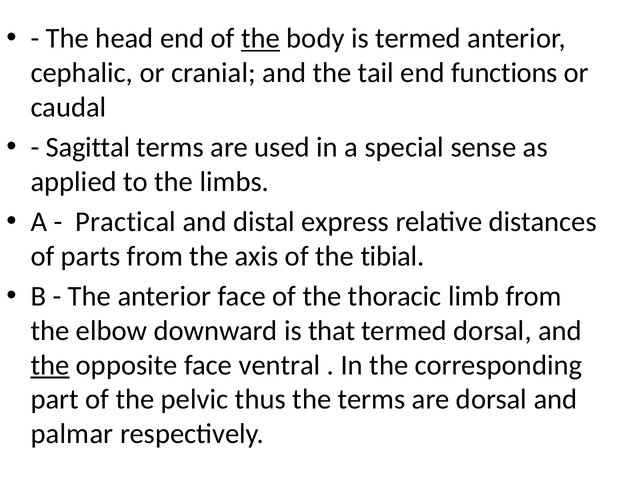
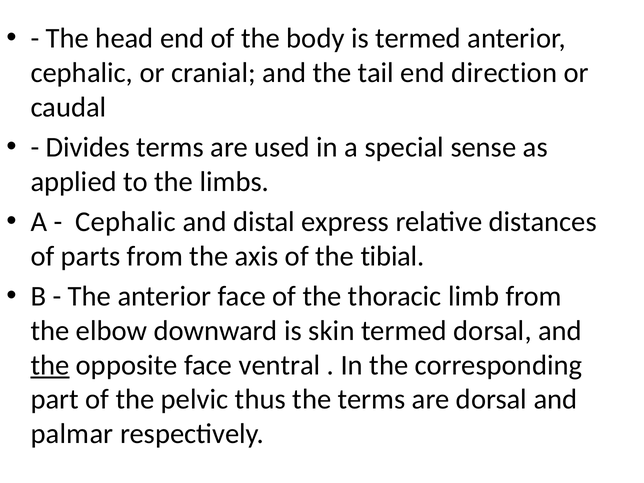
the at (261, 39) underline: present -> none
functions: functions -> direction
Sagittal: Sagittal -> Divides
Practical at (126, 222): Practical -> Cephalic
that: that -> skin
